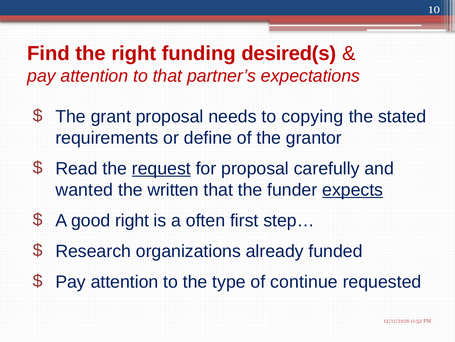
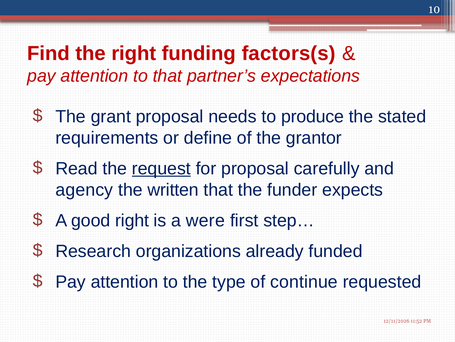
desired(s: desired(s -> factors(s
copying: copying -> produce
wanted: wanted -> agency
expects underline: present -> none
often: often -> were
